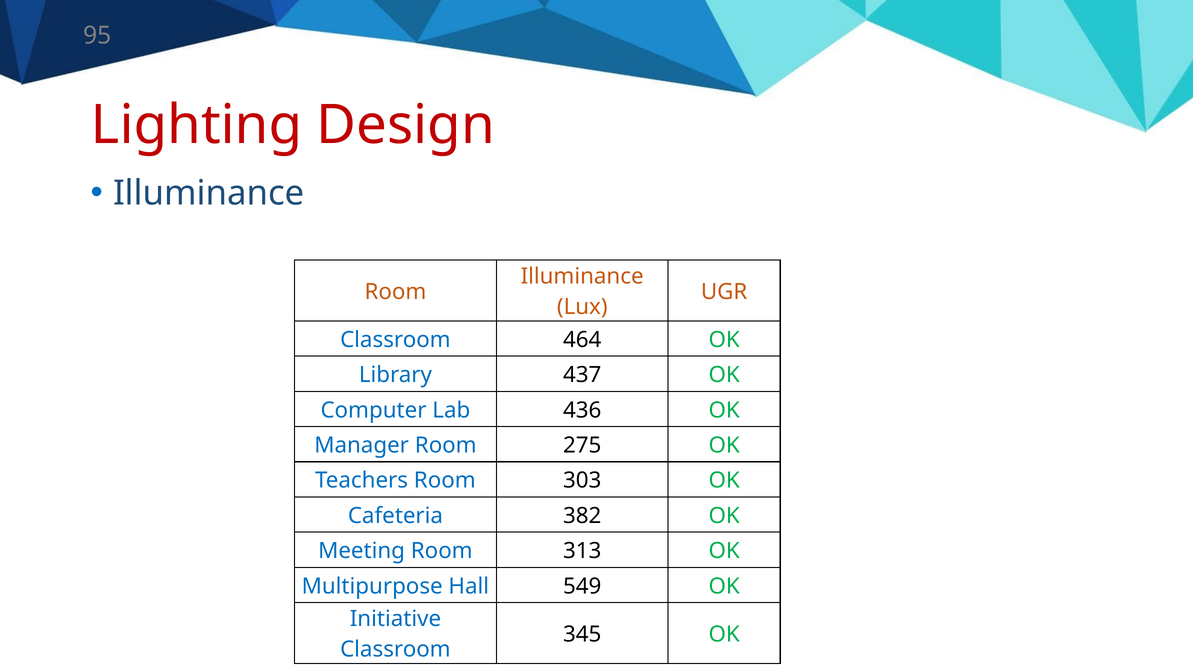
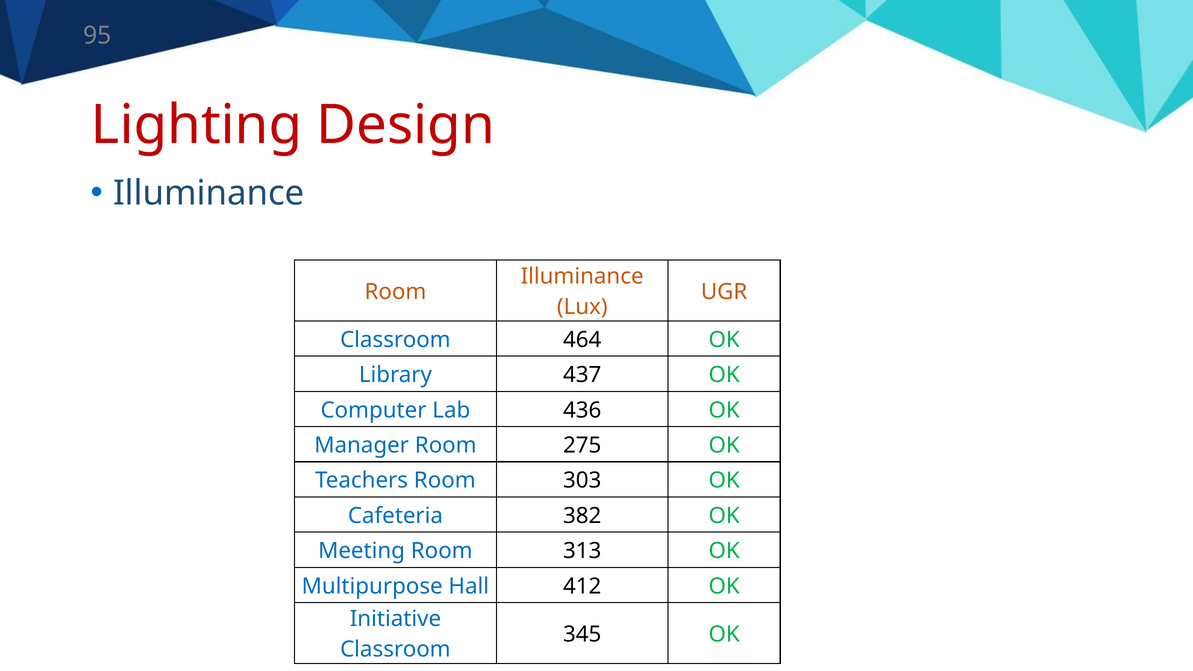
549: 549 -> 412
